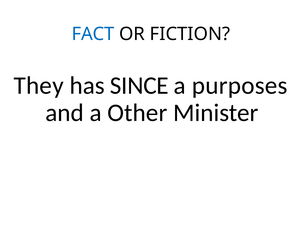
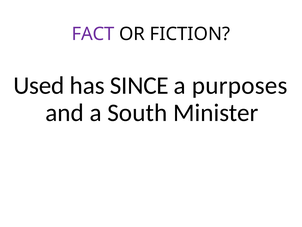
FACT colour: blue -> purple
They: They -> Used
Other: Other -> South
